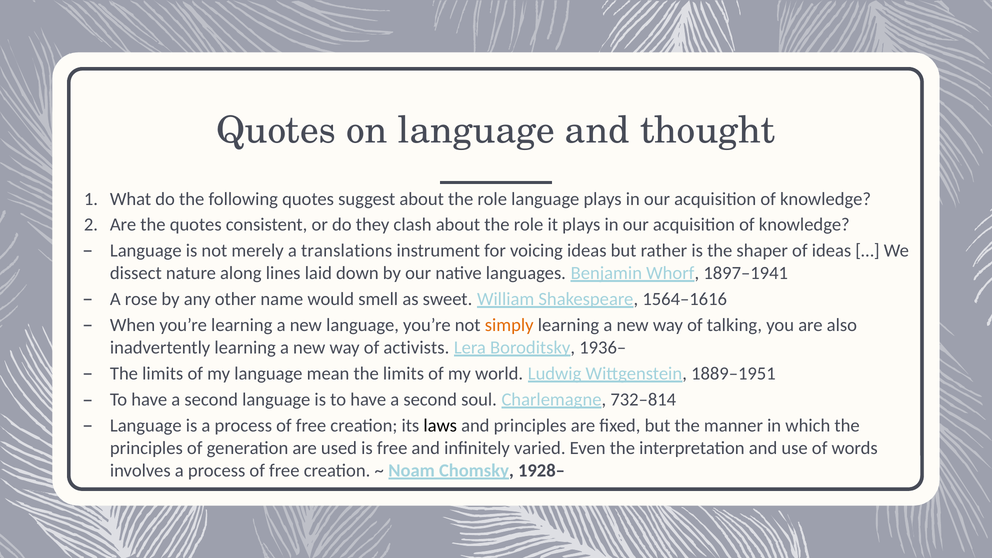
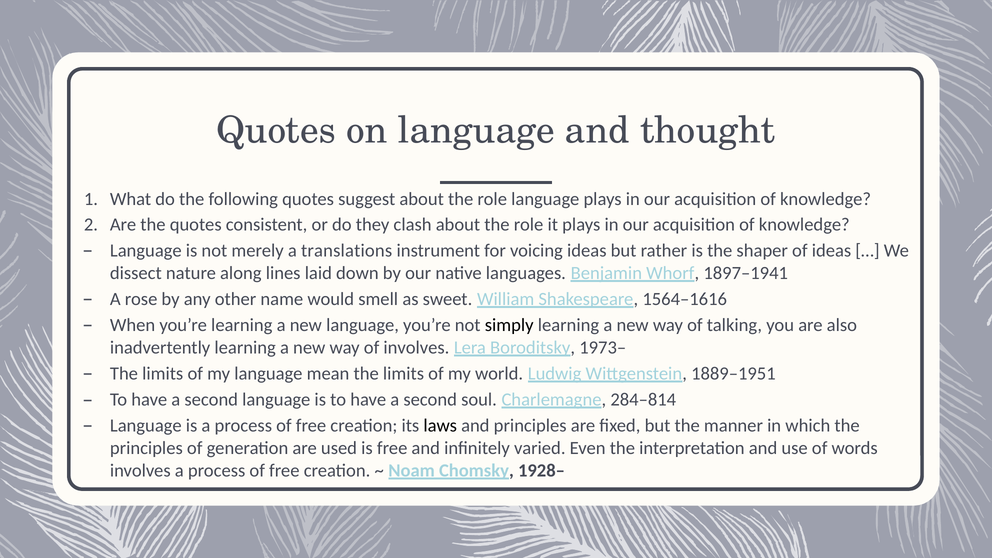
simply colour: orange -> black
of activists: activists -> involves
1936–: 1936– -> 1973–
732–814: 732–814 -> 284–814
